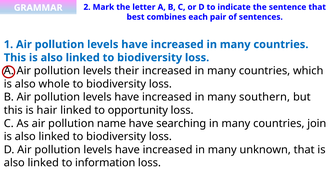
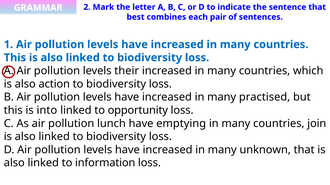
whole: whole -> action
southern: southern -> practised
hair: hair -> into
name: name -> lunch
searching: searching -> emptying
